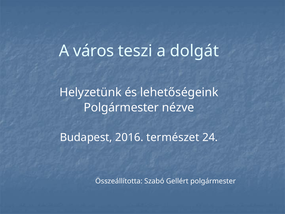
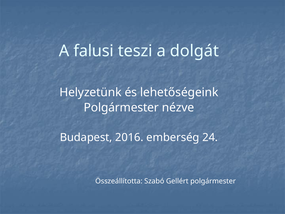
város: város -> falusi
természet: természet -> emberség
